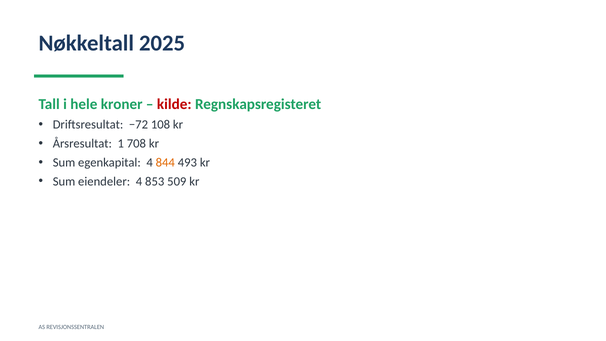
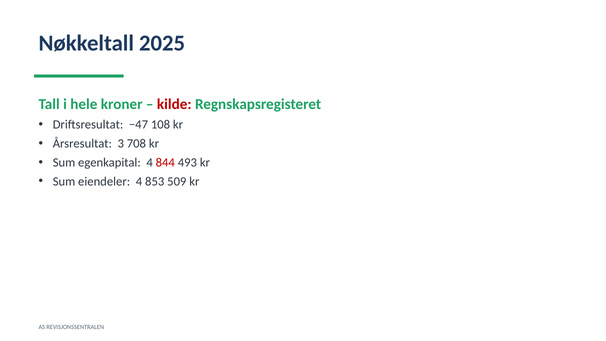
−72: −72 -> −47
1: 1 -> 3
844 colour: orange -> red
